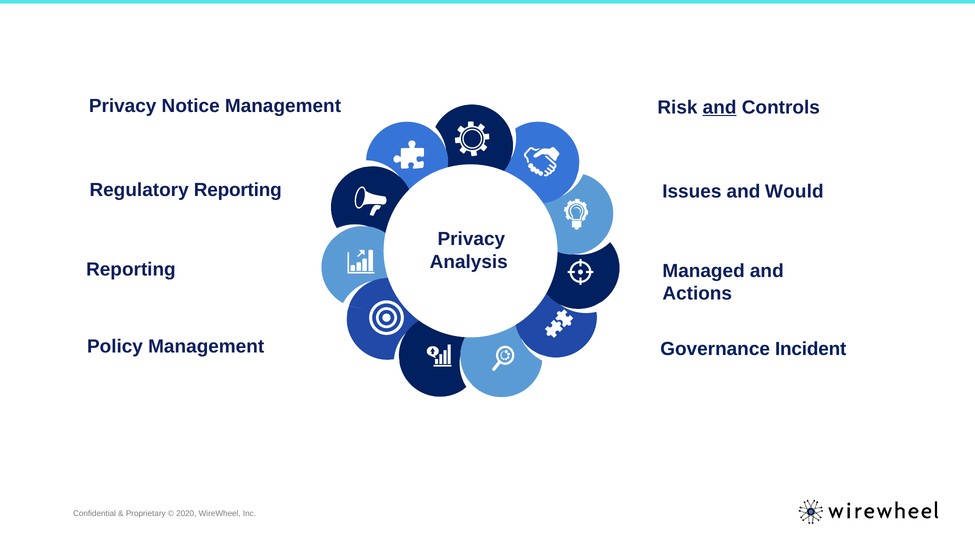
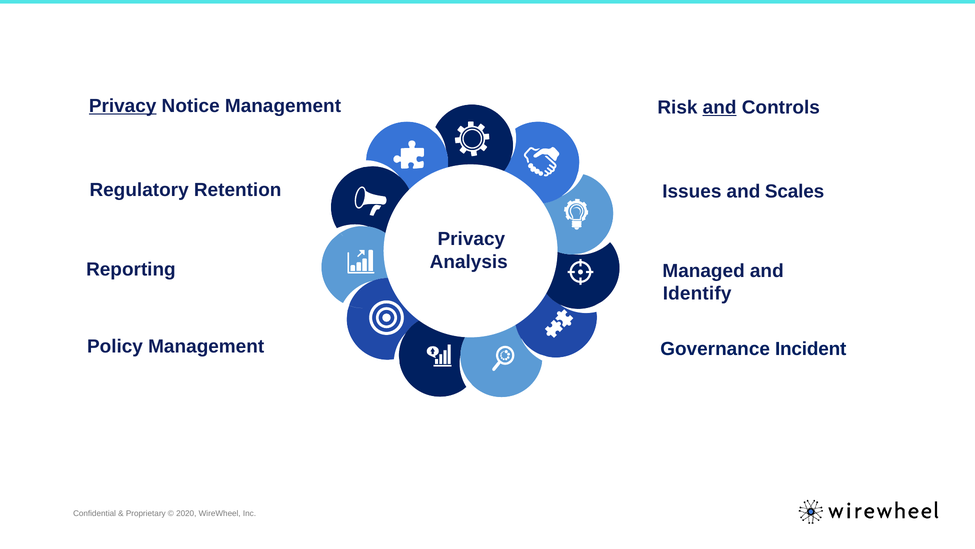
Privacy at (123, 106) underline: none -> present
Regulatory Reporting: Reporting -> Retention
Would: Would -> Scales
Actions: Actions -> Identify
